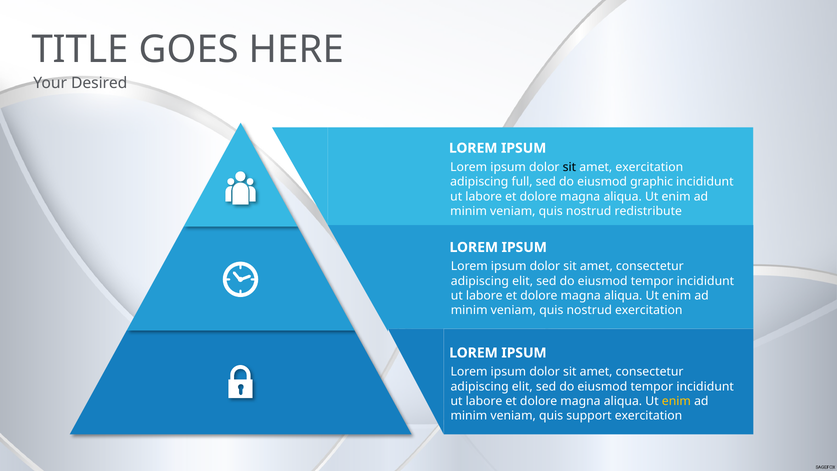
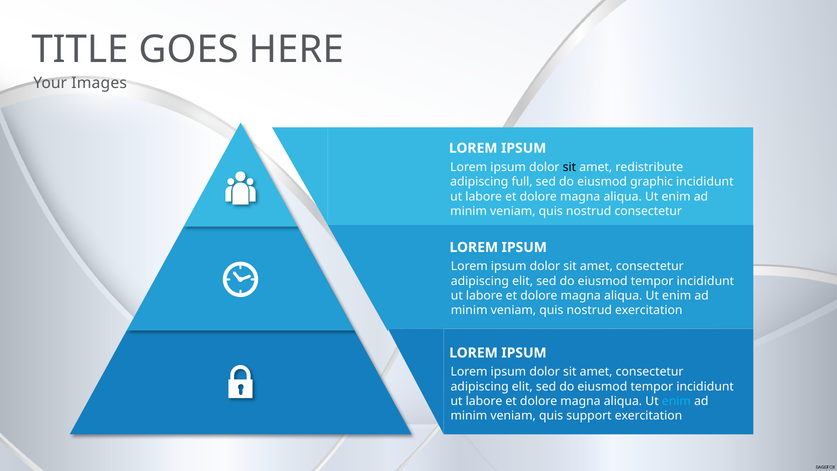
Desired: Desired -> Images
amet exercitation: exercitation -> redistribute
nostrud redistribute: redistribute -> consectetur
enim at (676, 401) colour: yellow -> light blue
